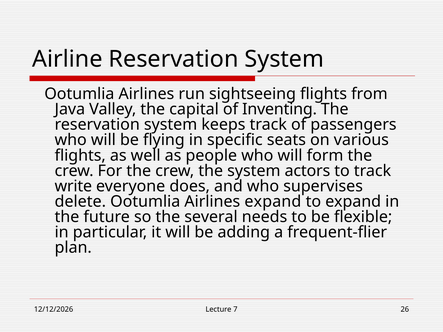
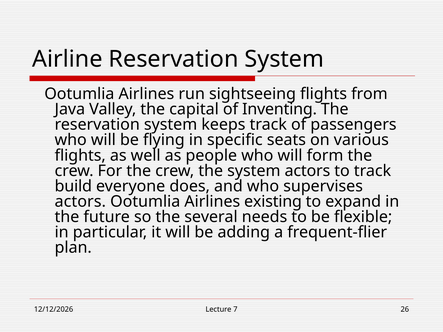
write: write -> build
delete at (80, 202): delete -> actors
Airlines expand: expand -> existing
